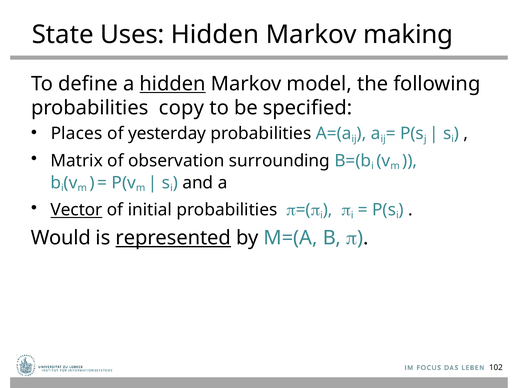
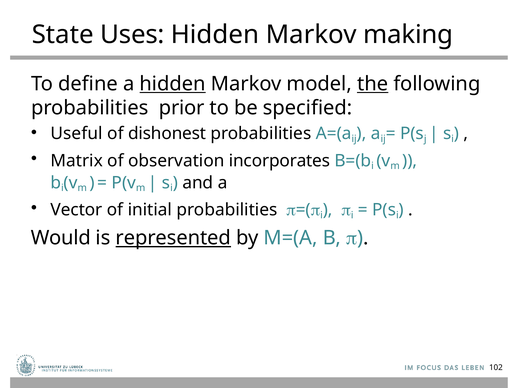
the underline: none -> present
copy: copy -> prior
Places: Places -> Useful
yesterday: yesterday -> dishonest
surrounding: surrounding -> incorporates
Vector underline: present -> none
